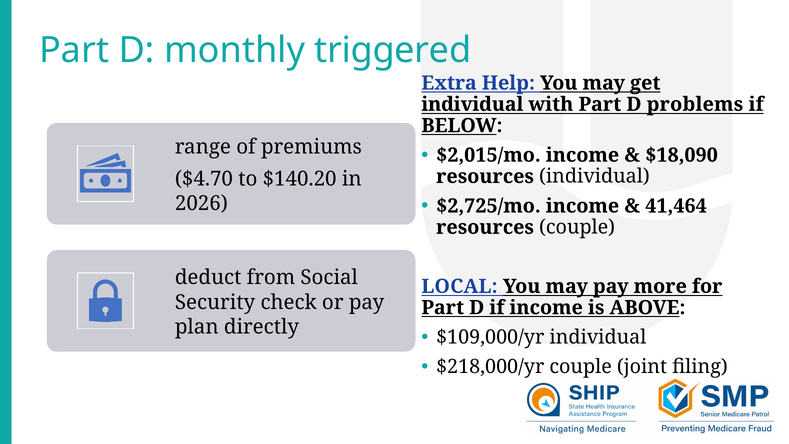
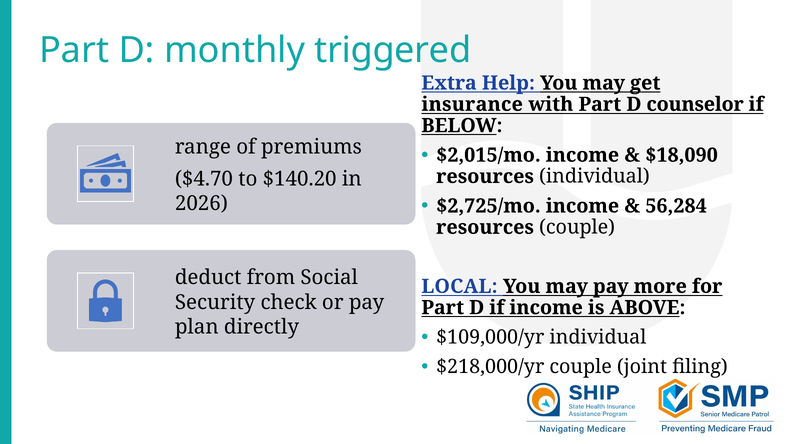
individual at (472, 104): individual -> insurance
problems: problems -> counselor
41,464: 41,464 -> 56,284
